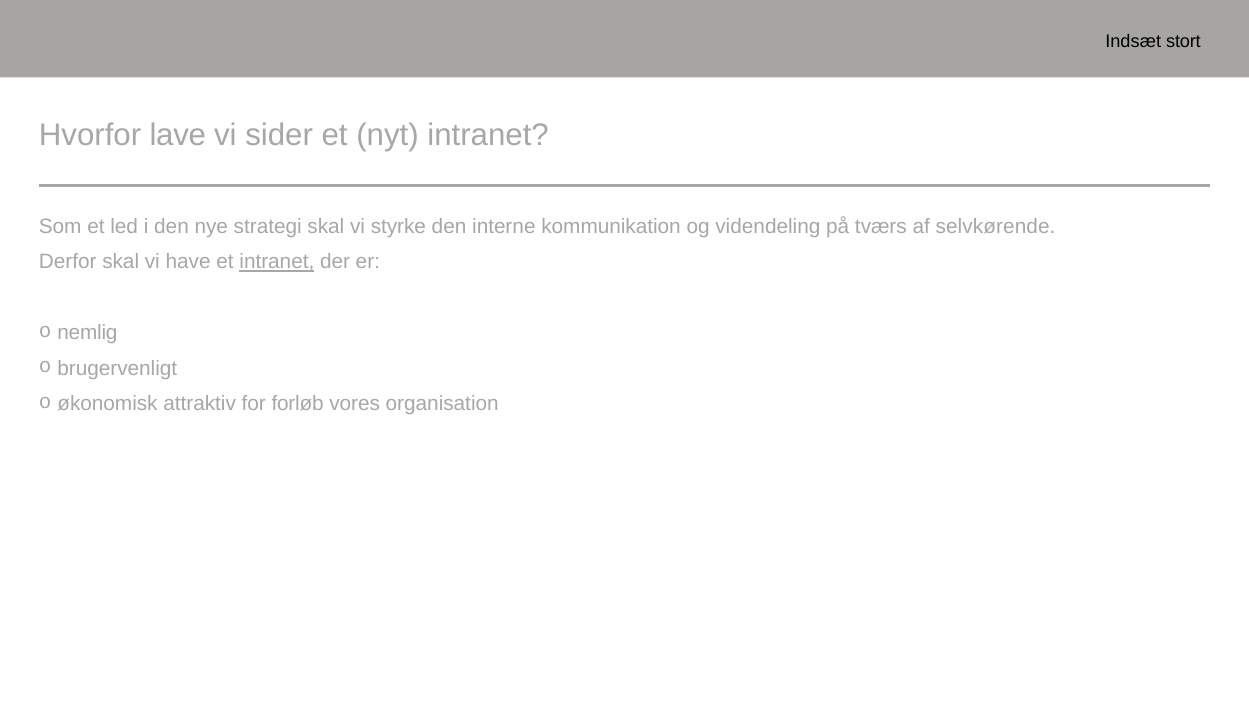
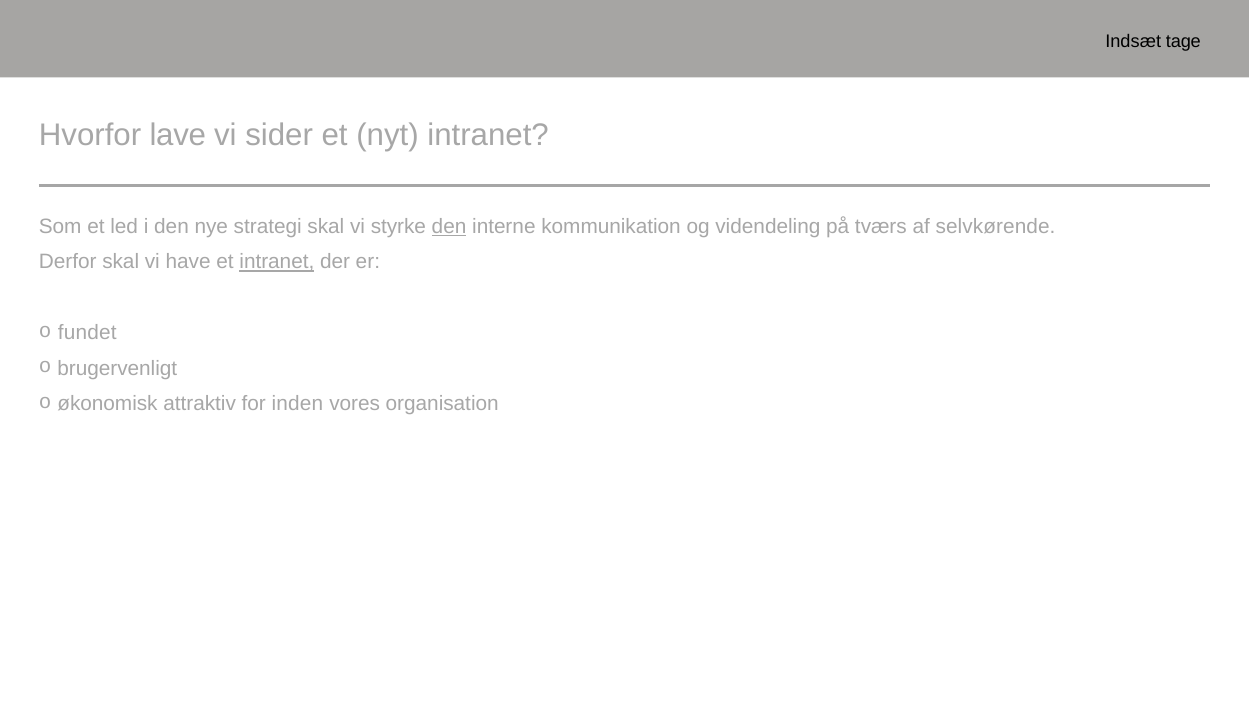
stort: stort -> tage
den at (449, 227) underline: none -> present
nemlig: nemlig -> fundet
forløb: forløb -> inden
